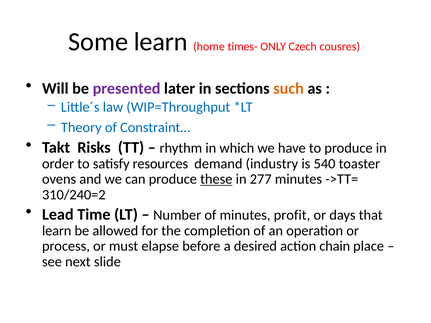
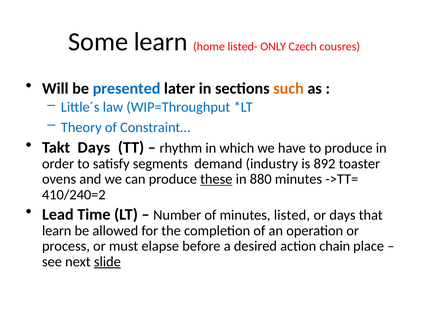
times-: times- -> listed-
presented colour: purple -> blue
Takt Risks: Risks -> Days
resources: resources -> segments
540: 540 -> 892
277: 277 -> 880
310/240=2: 310/240=2 -> 410/240=2
profit: profit -> listed
slide underline: none -> present
